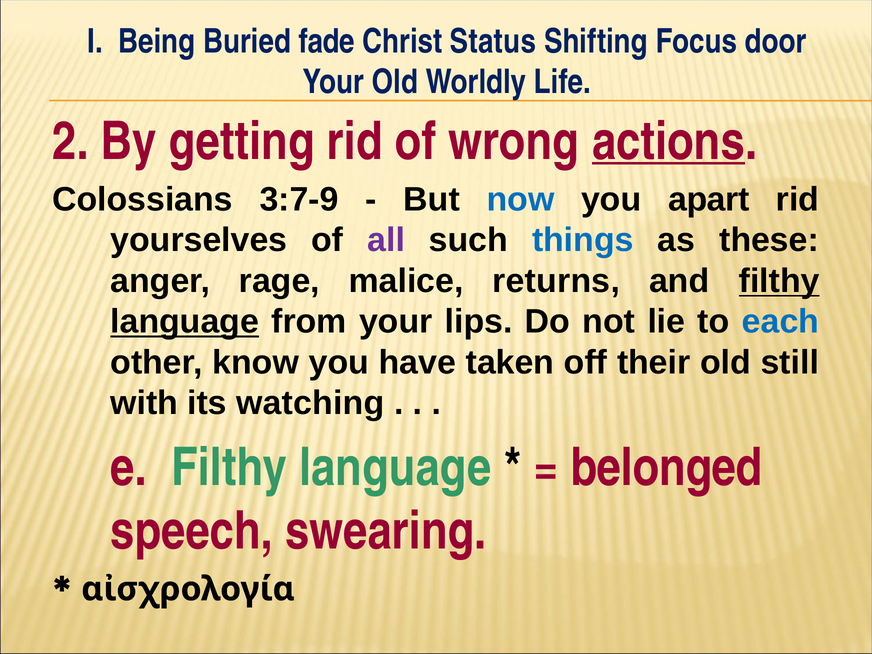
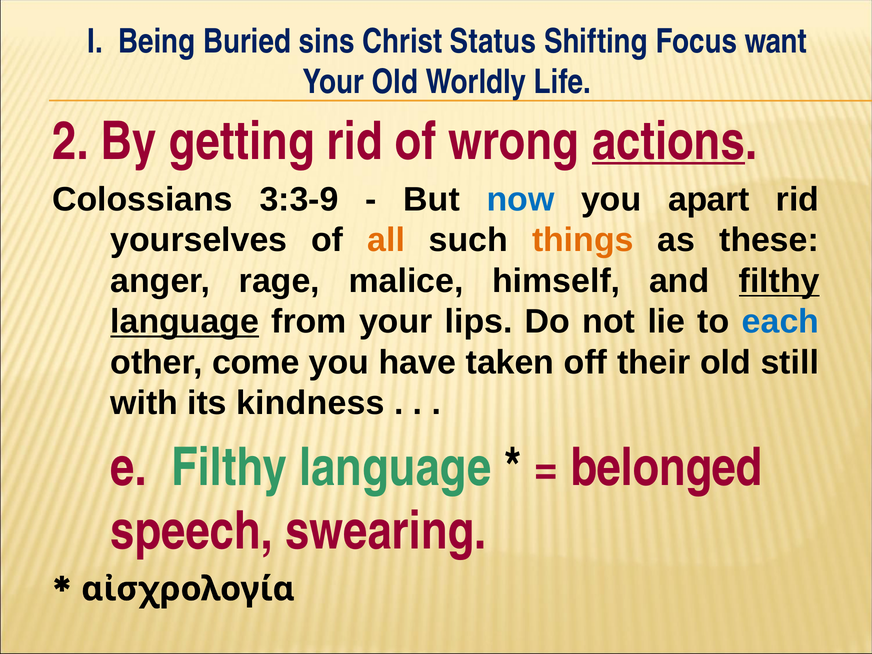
fade: fade -> sins
door: door -> want
3:7-9: 3:7-9 -> 3:3-9
all colour: purple -> orange
things colour: blue -> orange
returns: returns -> himself
know: know -> come
watching: watching -> kindness
